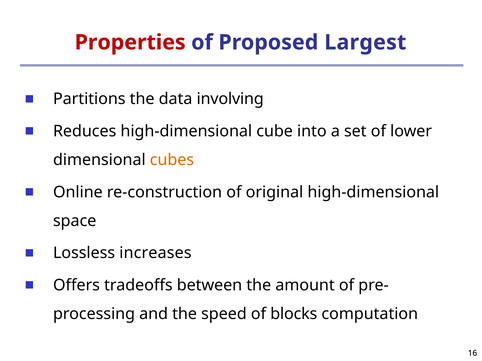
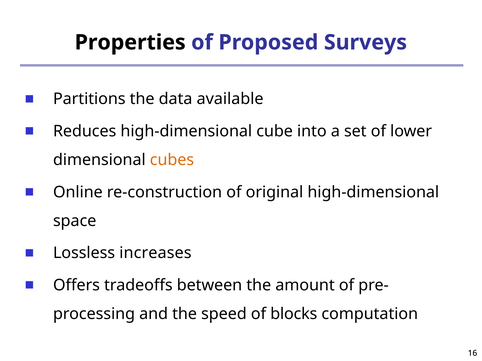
Properties colour: red -> black
Largest: Largest -> Surveys
involving: involving -> available
